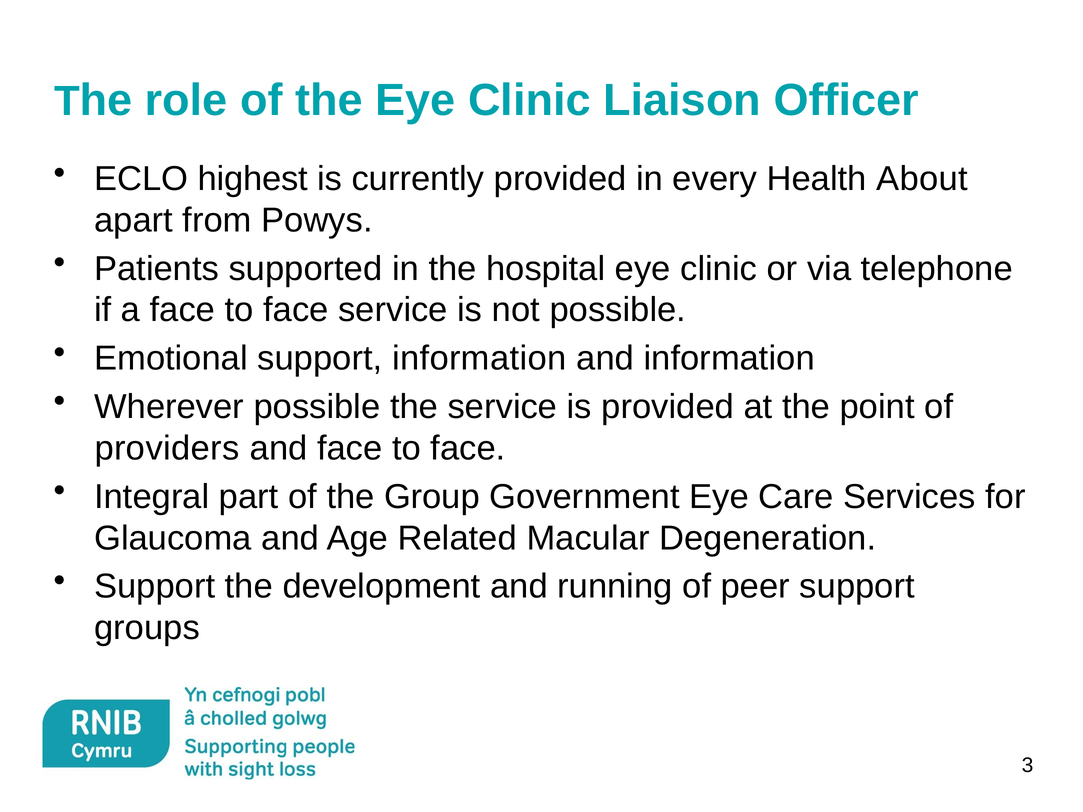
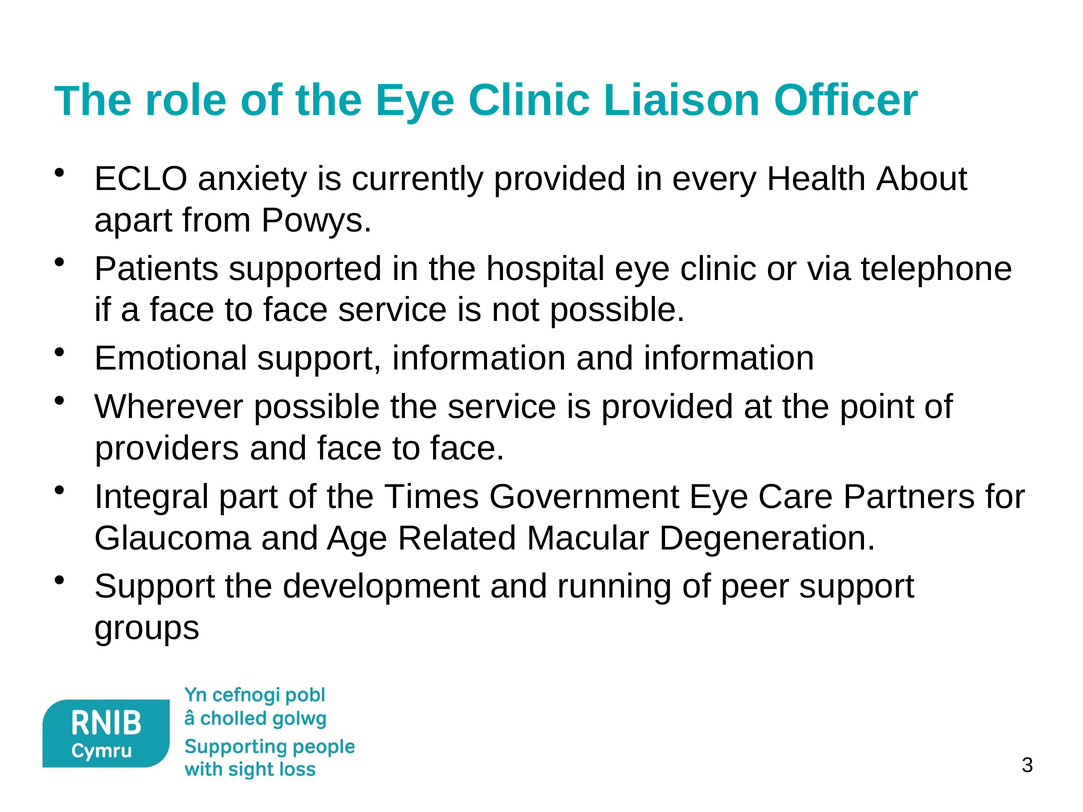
highest: highest -> anxiety
Group: Group -> Times
Services: Services -> Partners
